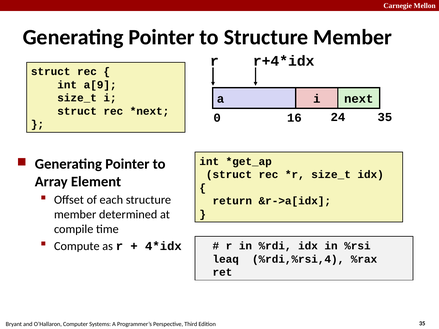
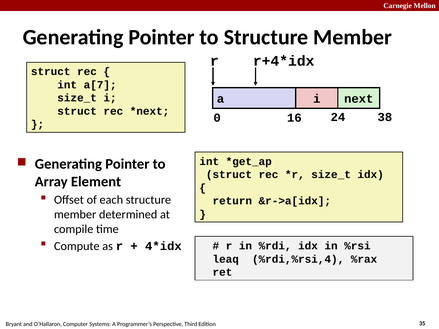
a[9: a[9 -> a[7
24 35: 35 -> 38
